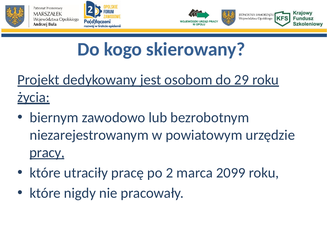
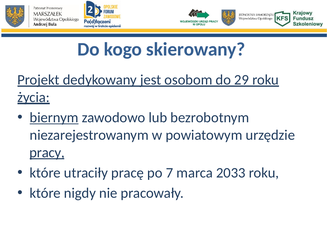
biernym underline: none -> present
2: 2 -> 7
2099: 2099 -> 2033
